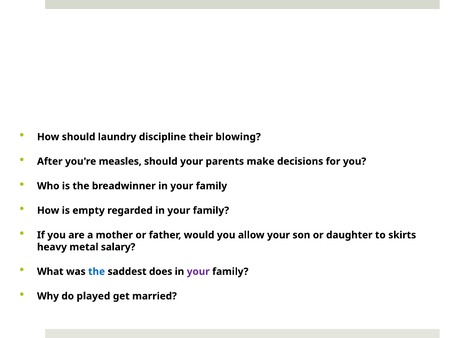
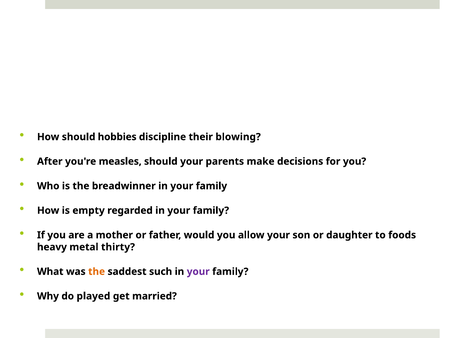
laundry: laundry -> hobbies
skirts: skirts -> foods
salary: salary -> thirty
the at (97, 272) colour: blue -> orange
does: does -> such
